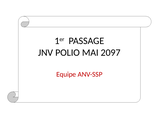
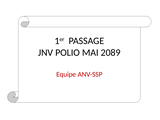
2097: 2097 -> 2089
